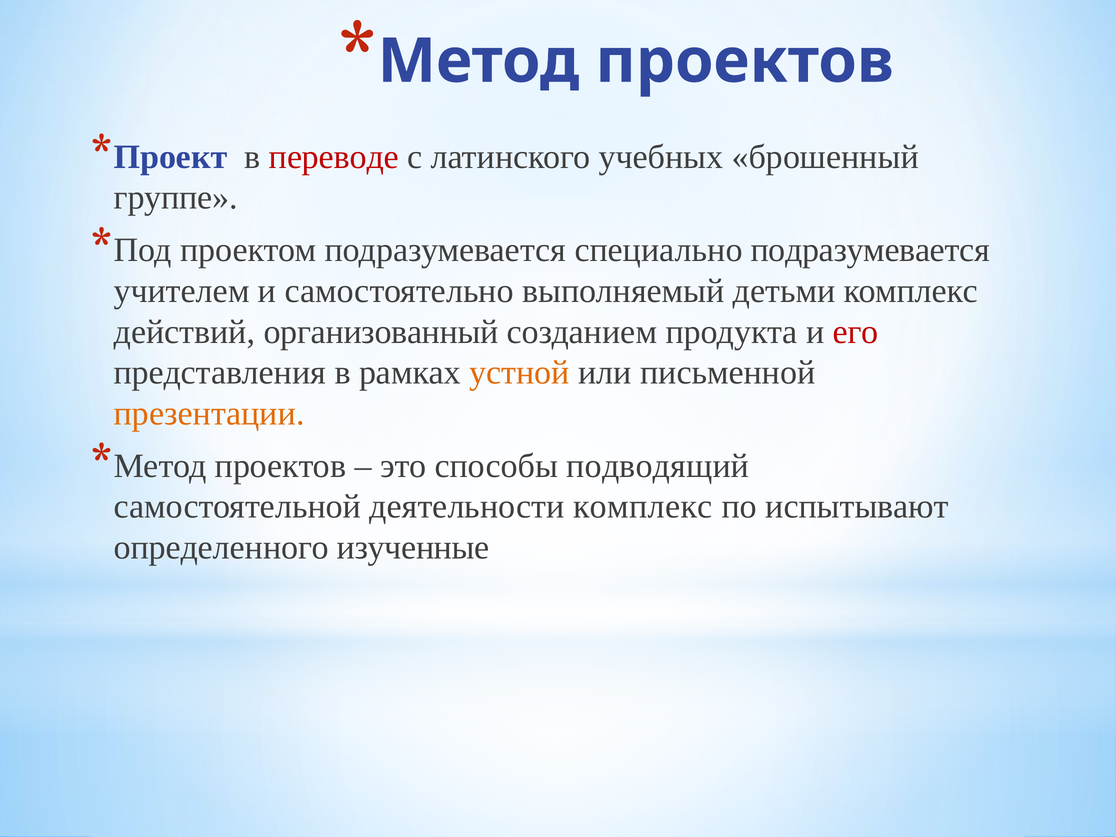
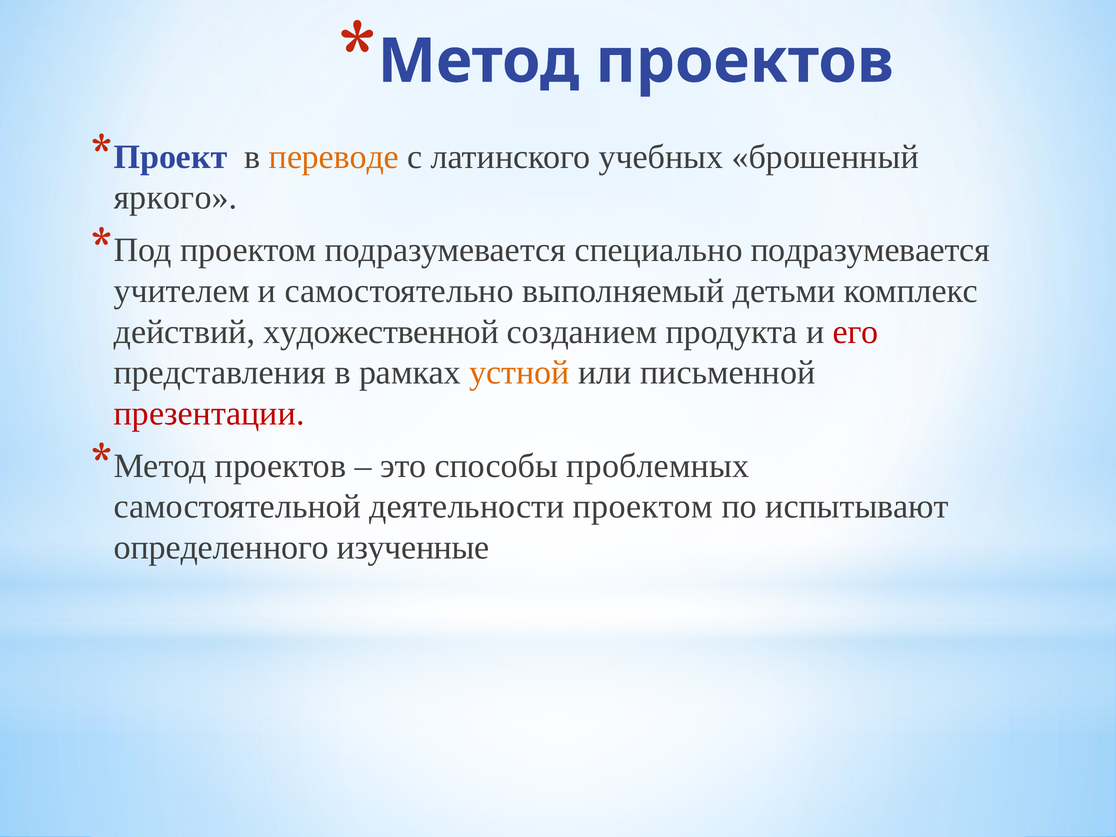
переводе colour: red -> orange
группе: группе -> яркого
организованный: организованный -> художественной
презентации colour: orange -> red
подводящий: подводящий -> проблемных
деятельности комплекс: комплекс -> проектом
